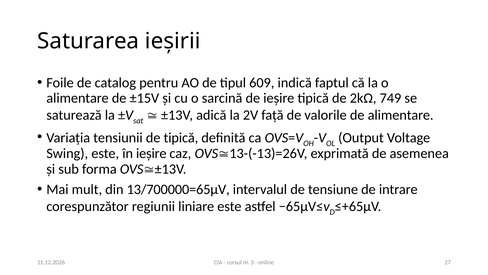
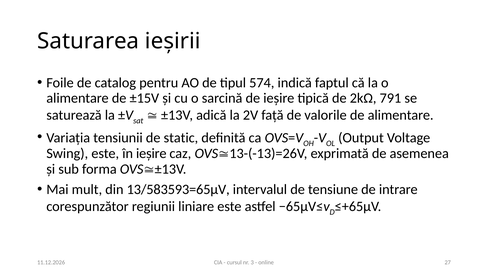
609: 609 -> 574
749: 749 -> 791
de tipică: tipică -> static
13/700000=65μV: 13/700000=65μV -> 13/583593=65μV
